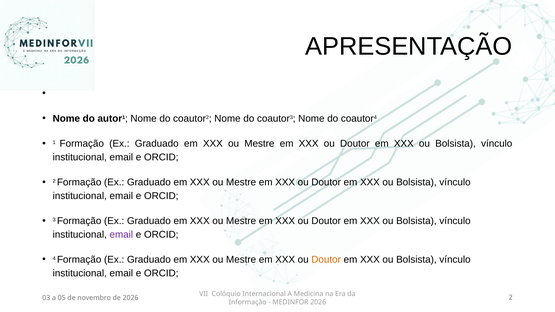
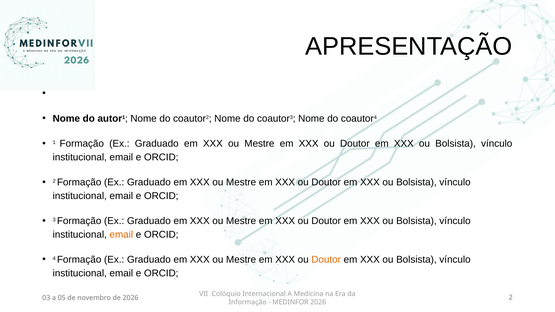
email at (121, 235) colour: purple -> orange
